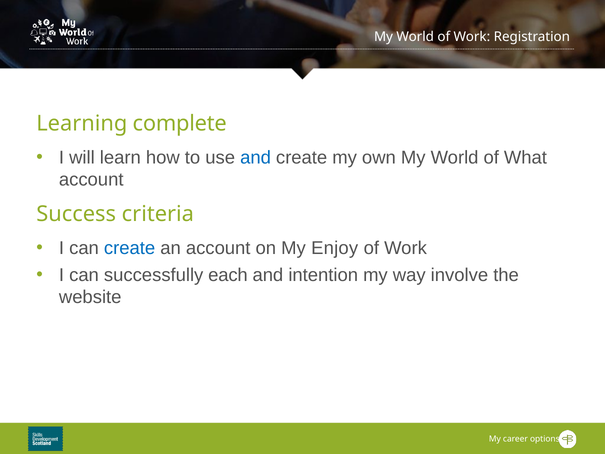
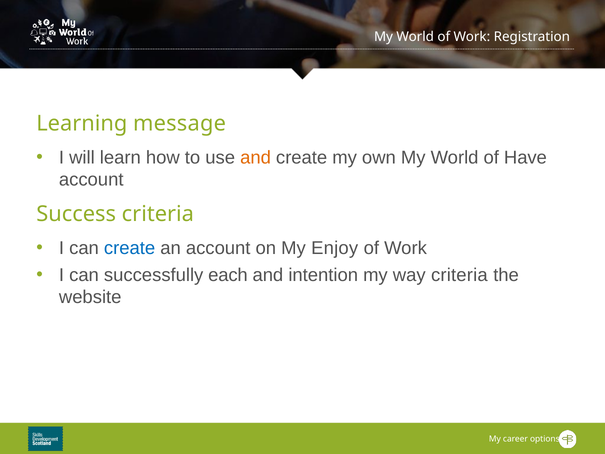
complete: complete -> message
and at (256, 157) colour: blue -> orange
What: What -> Have
way involve: involve -> criteria
